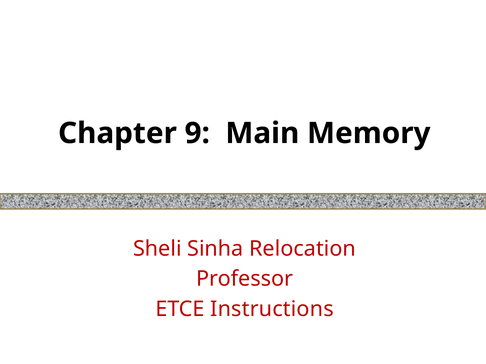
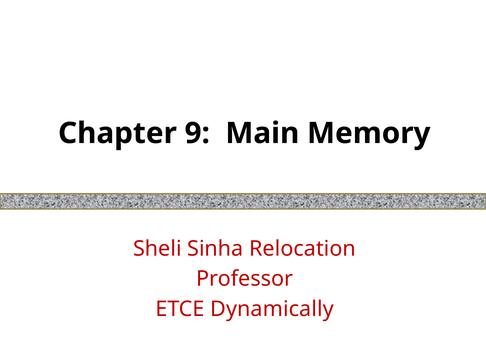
Instructions: Instructions -> Dynamically
